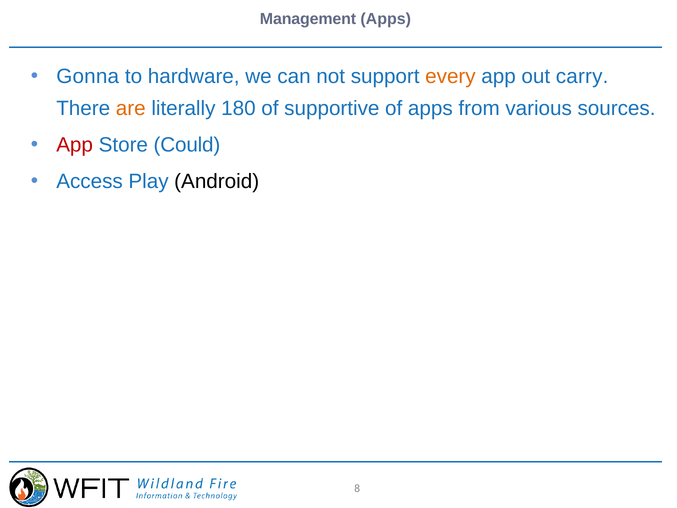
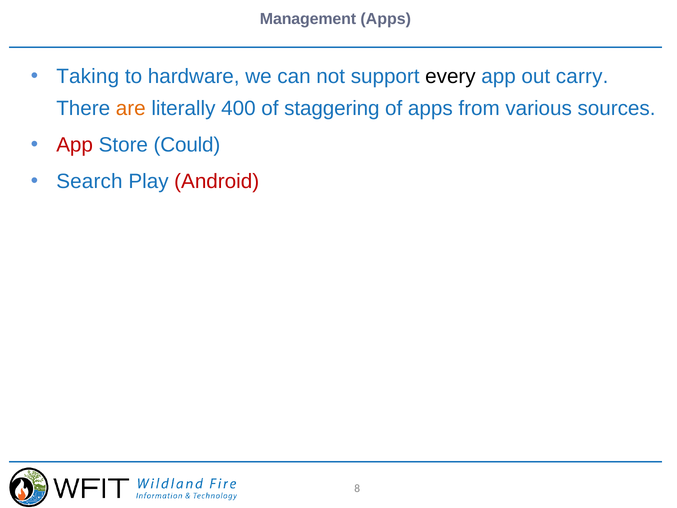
Gonna: Gonna -> Taking
every colour: orange -> black
180: 180 -> 400
supportive: supportive -> staggering
Access: Access -> Search
Android colour: black -> red
